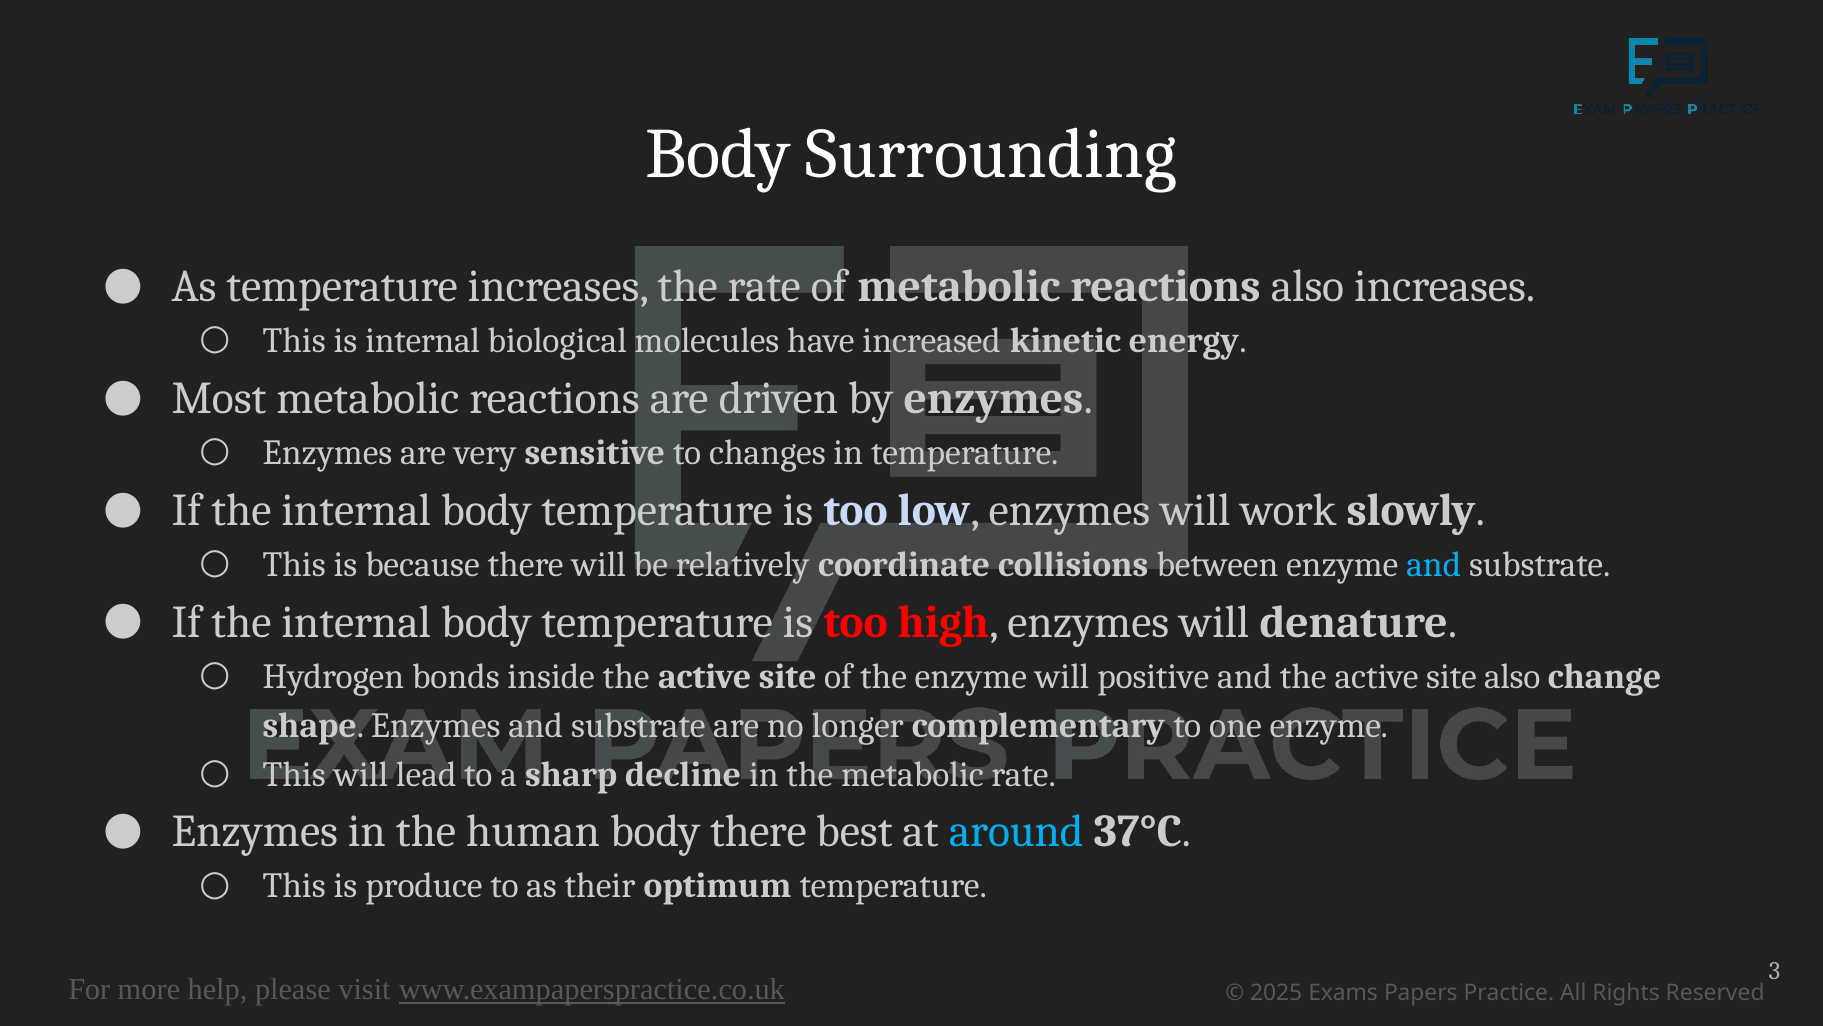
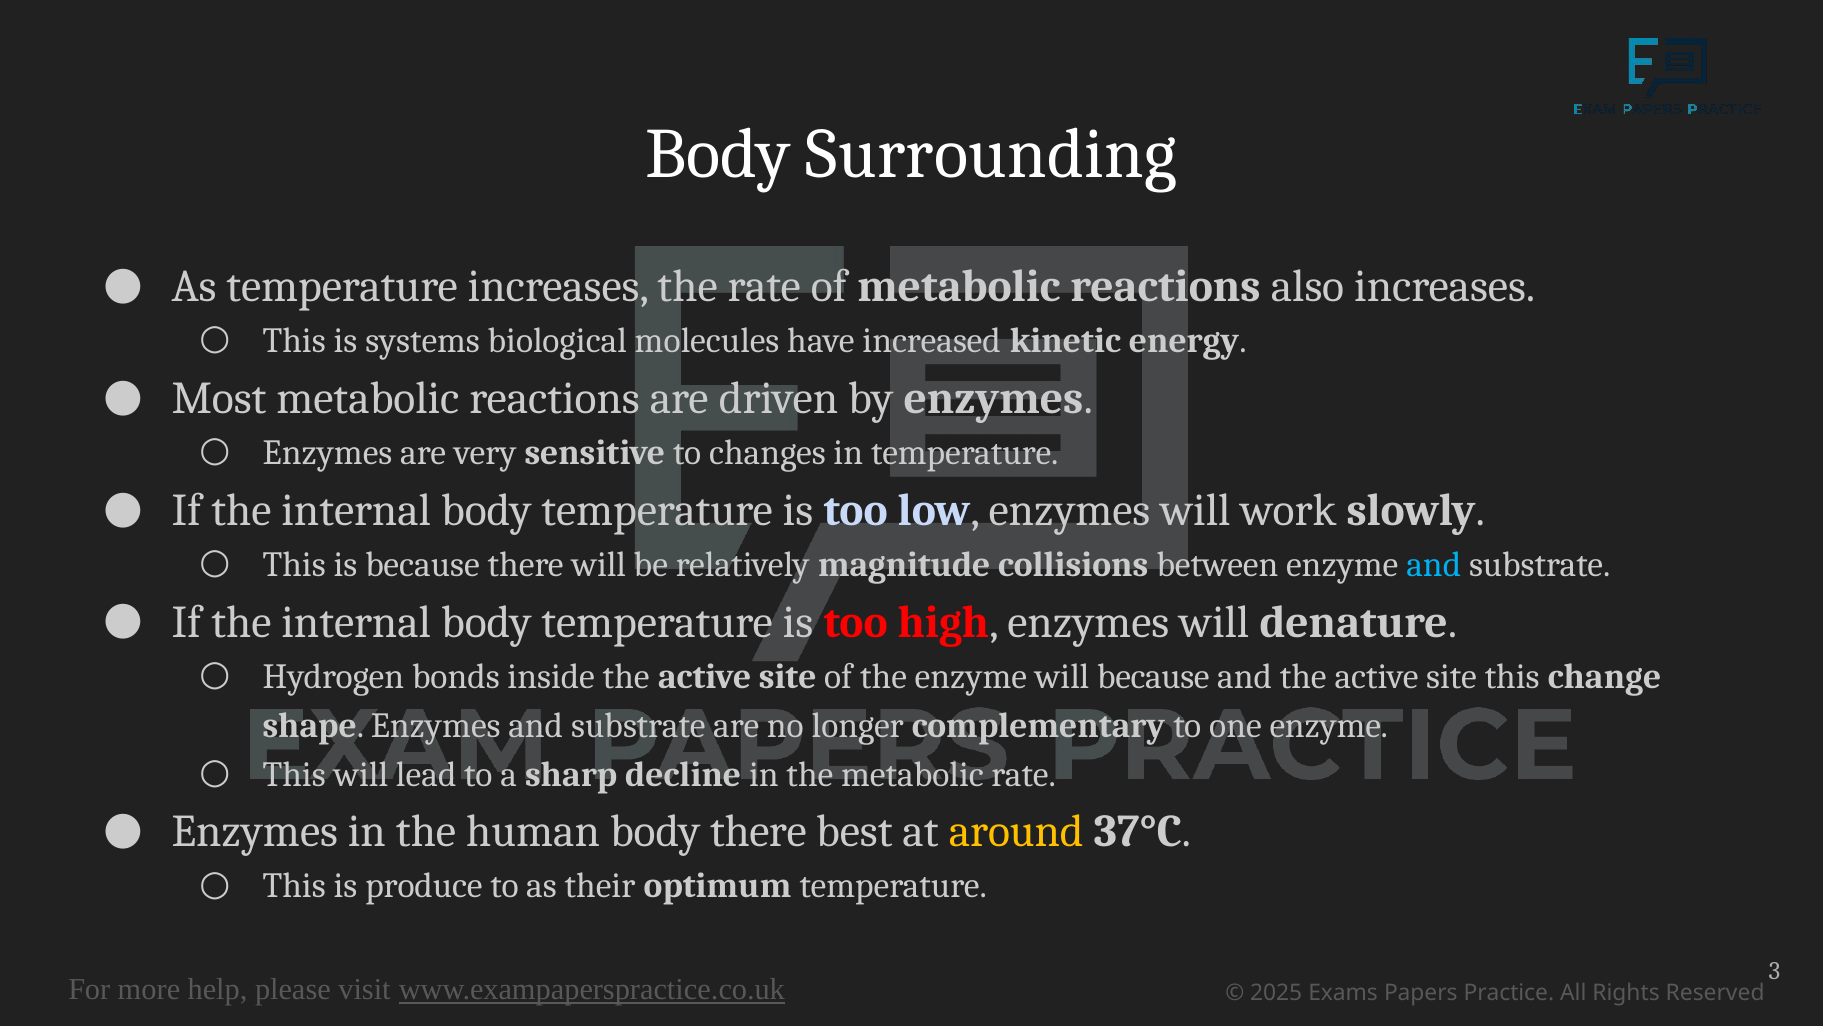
is internal: internal -> systems
coordinate: coordinate -> magnitude
will positive: positive -> because
site also: also -> this
around colour: light blue -> yellow
